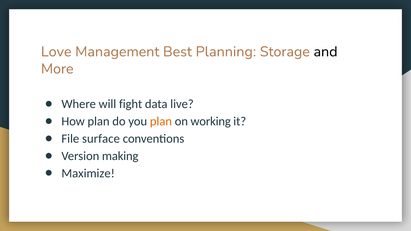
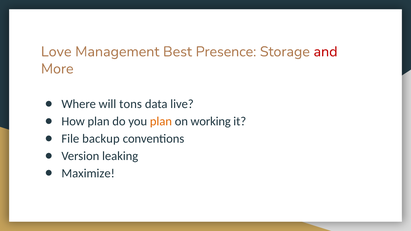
Planning: Planning -> Presence
and colour: black -> red
fight: fight -> tons
surface: surface -> backup
making: making -> leaking
